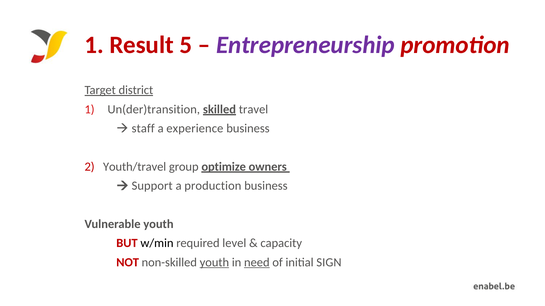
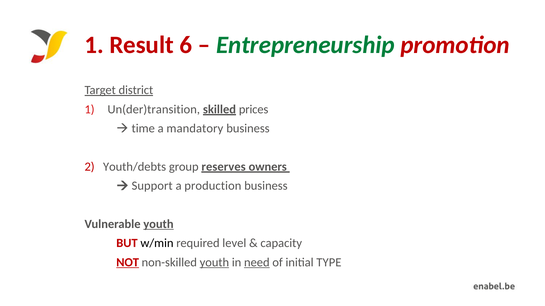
5: 5 -> 6
Entrepreneurship colour: purple -> green
travel: travel -> prices
staff: staff -> time
experience: experience -> mandatory
Youth/travel: Youth/travel -> Youth/debts
optimize: optimize -> reserves
youth at (158, 224) underline: none -> present
NOT underline: none -> present
SIGN: SIGN -> TYPE
